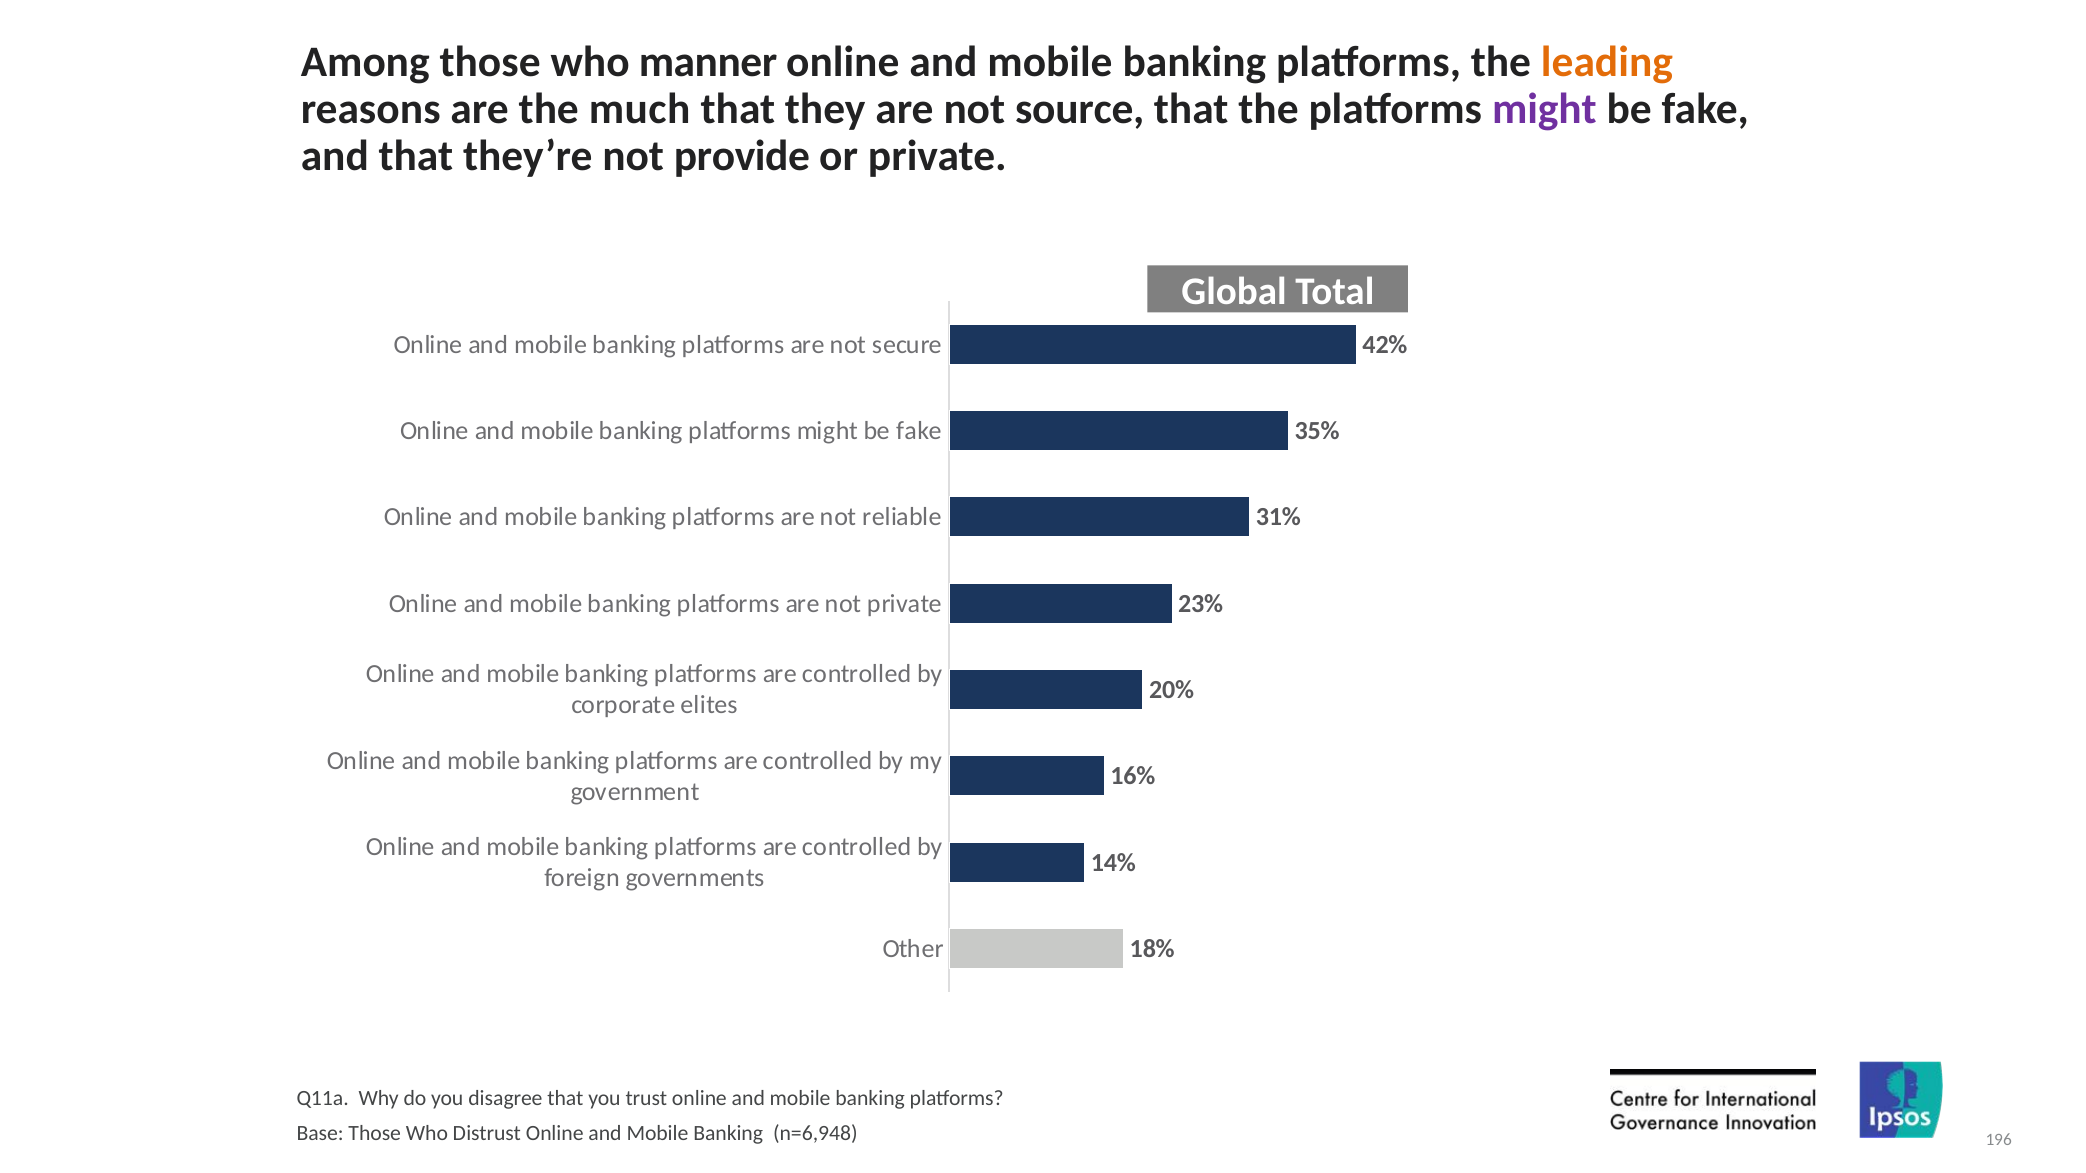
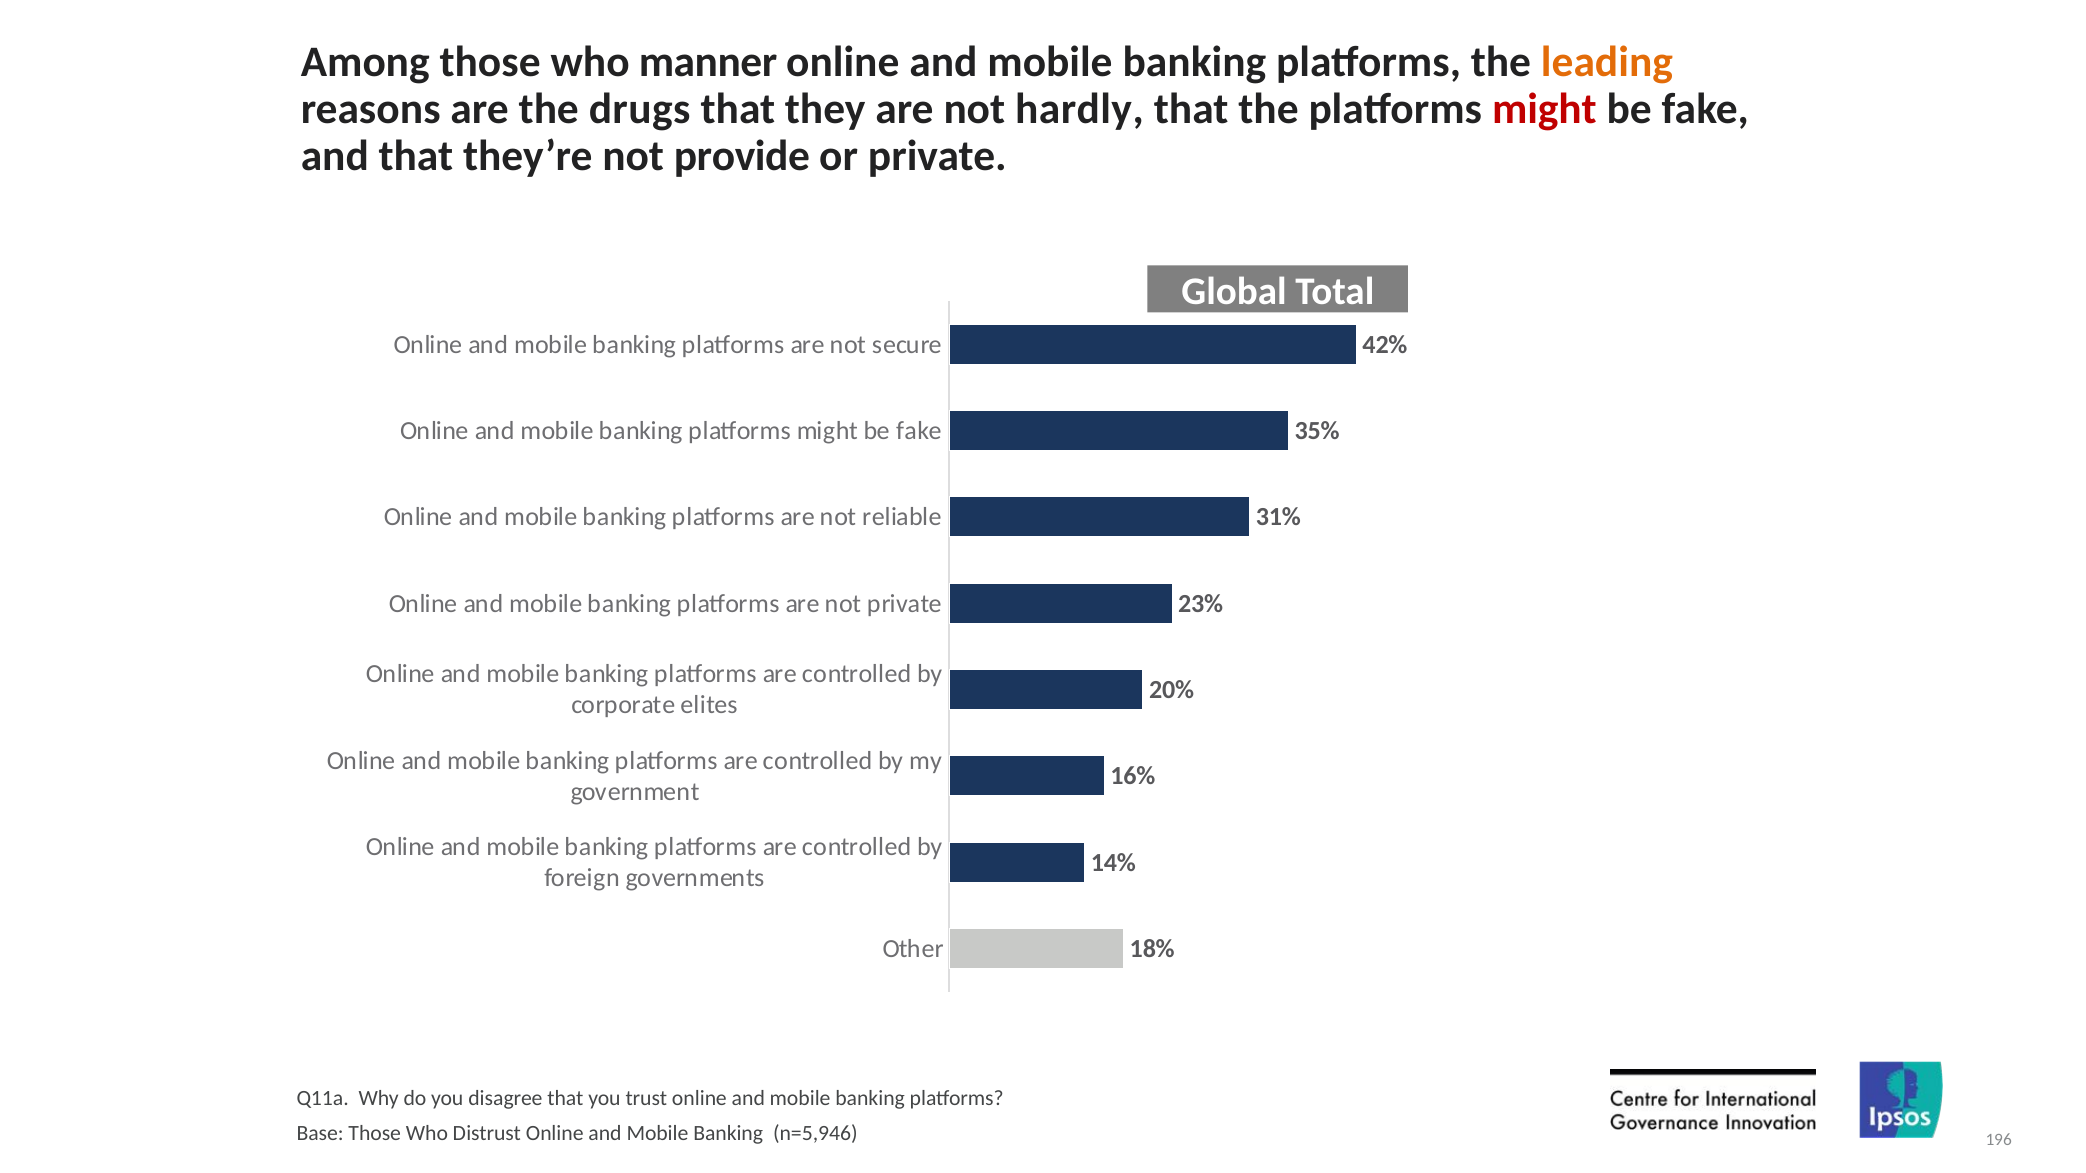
much: much -> drugs
source: source -> hardly
might at (1544, 109) colour: purple -> red
n=6,948: n=6,948 -> n=5,946
